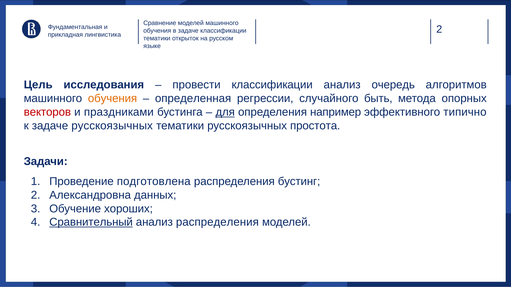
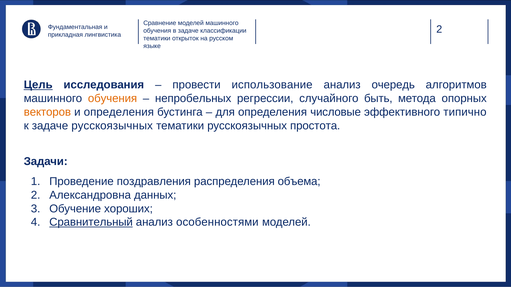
Цель underline: none -> present
провести классификации: классификации -> использование
определенная: определенная -> непробельных
векторов colour: red -> orange
и праздниками: праздниками -> определения
для underline: present -> none
например: например -> числовые
подготовлена: подготовлена -> поздравления
бустинг: бустинг -> объема
анализ распределения: распределения -> особенностями
